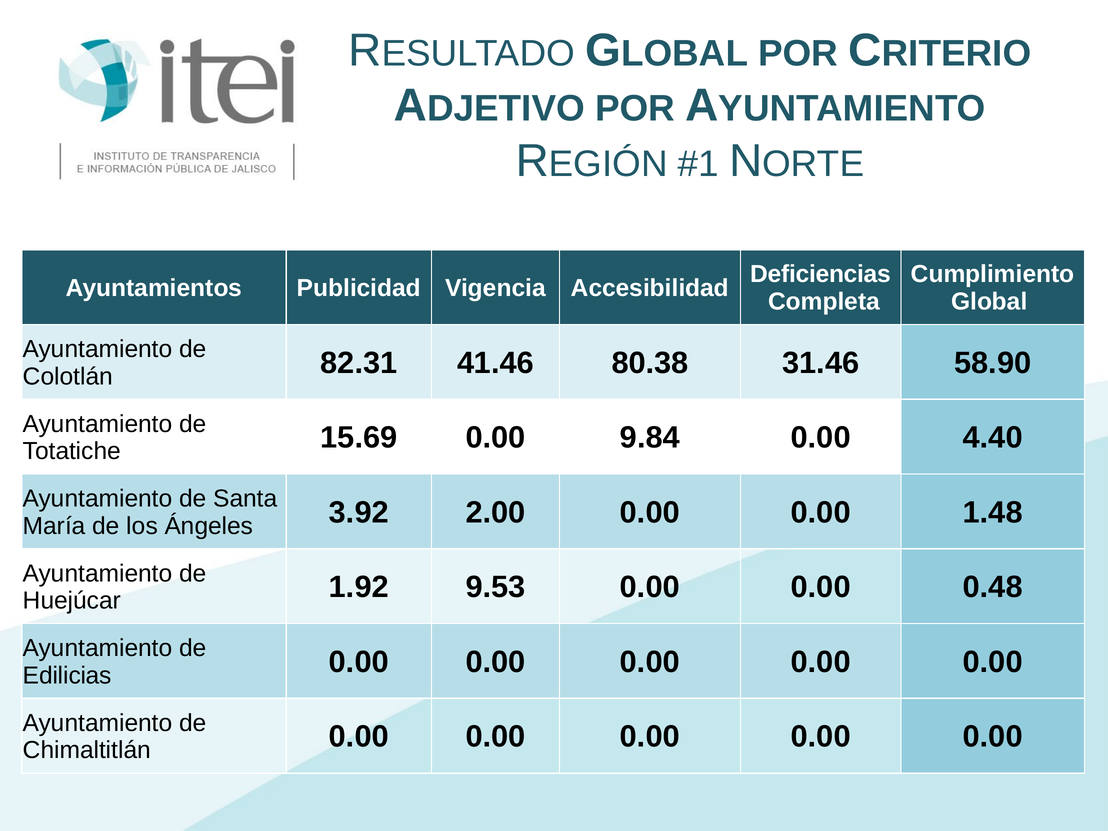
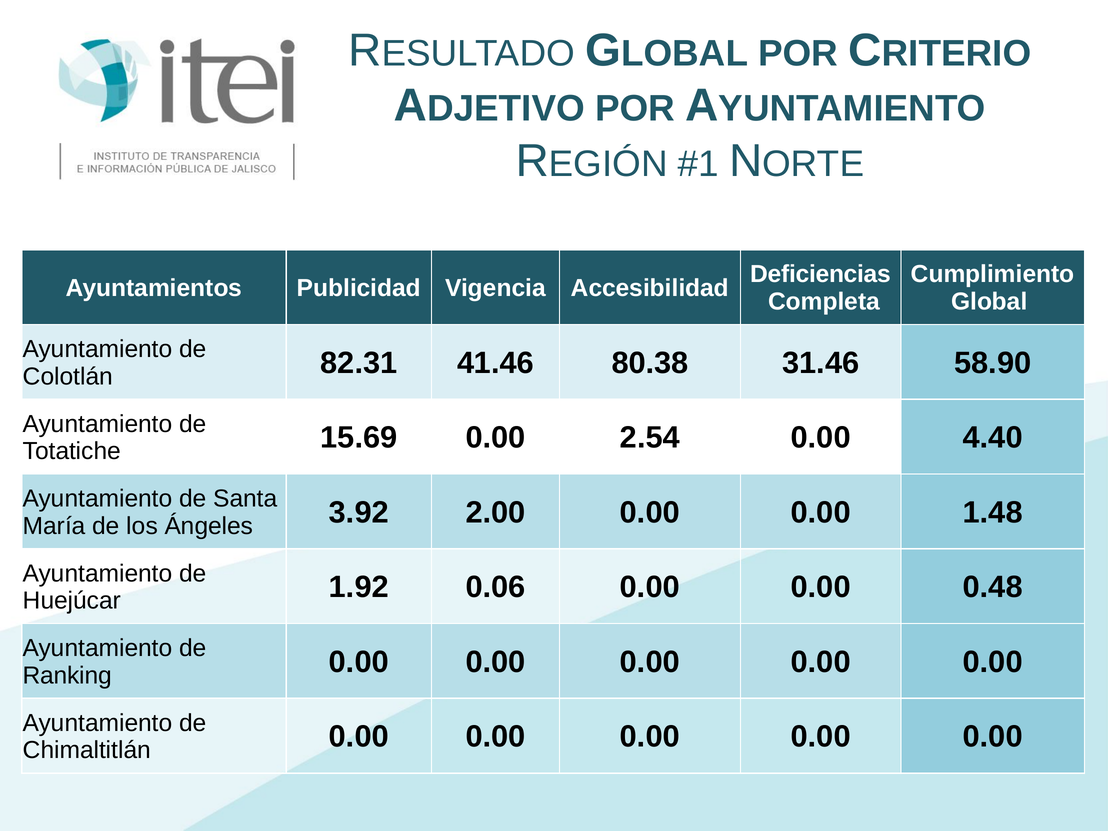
9.84: 9.84 -> 2.54
9.53: 9.53 -> 0.06
Edilicias: Edilicias -> Ranking
